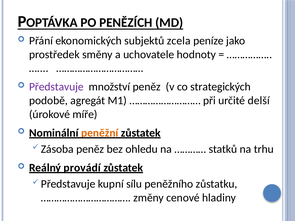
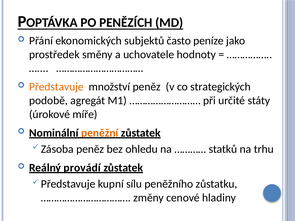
zcela: zcela -> často
Představuje at (56, 87) colour: purple -> orange
delší: delší -> státy
